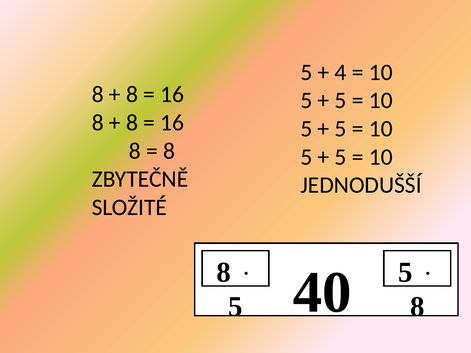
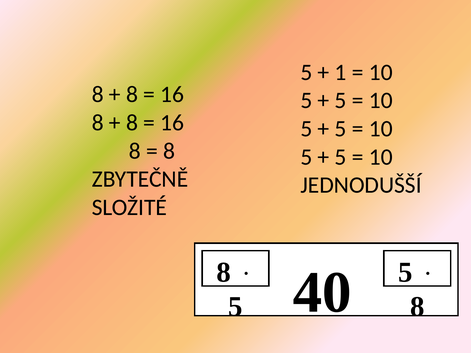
4: 4 -> 1
